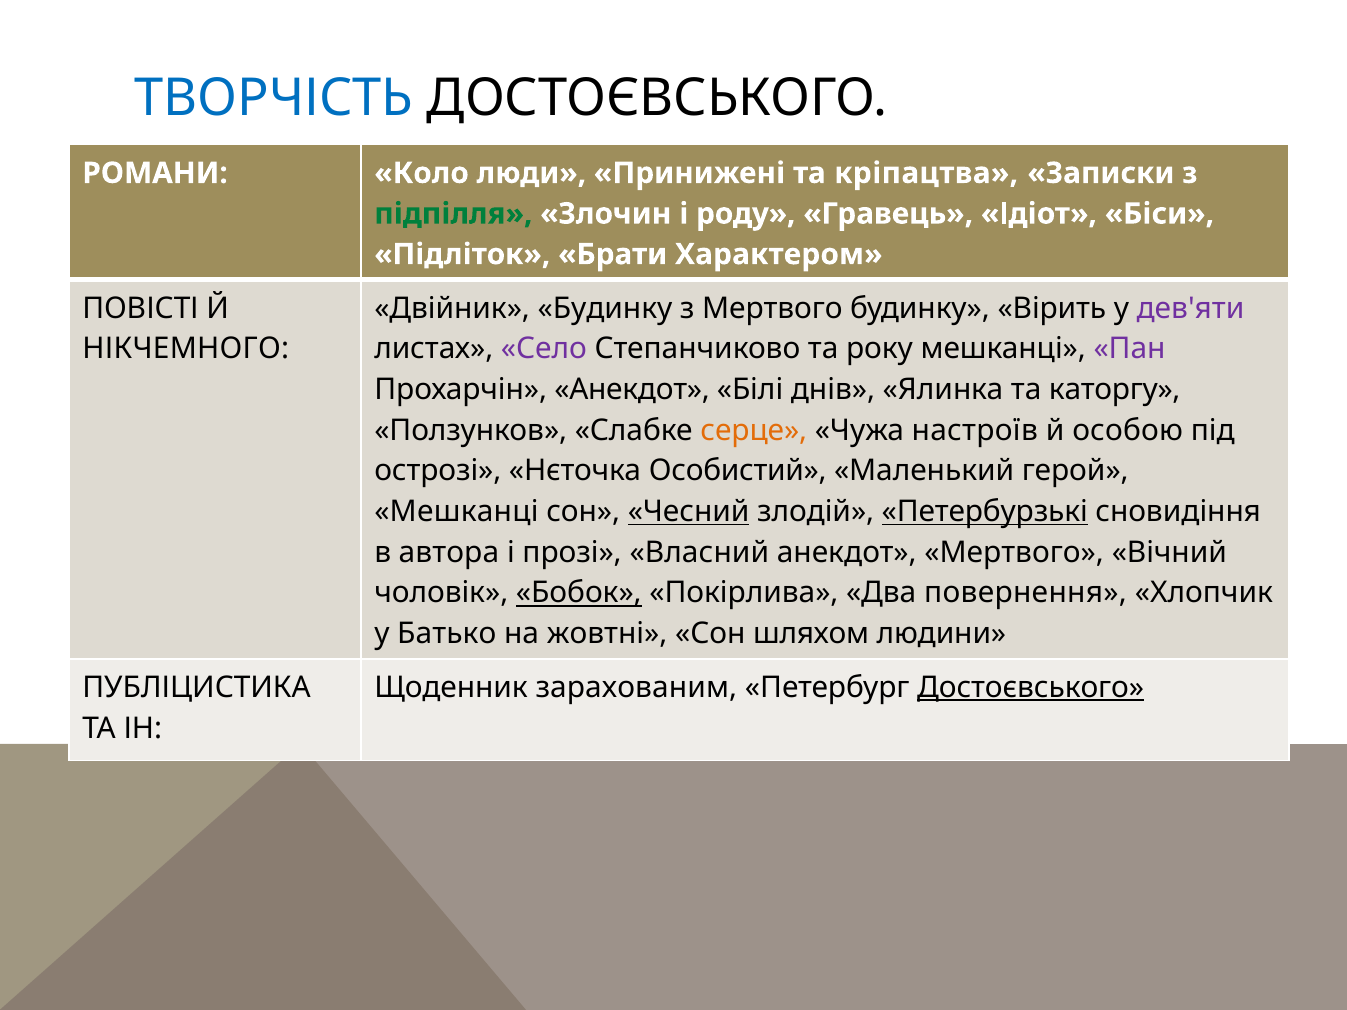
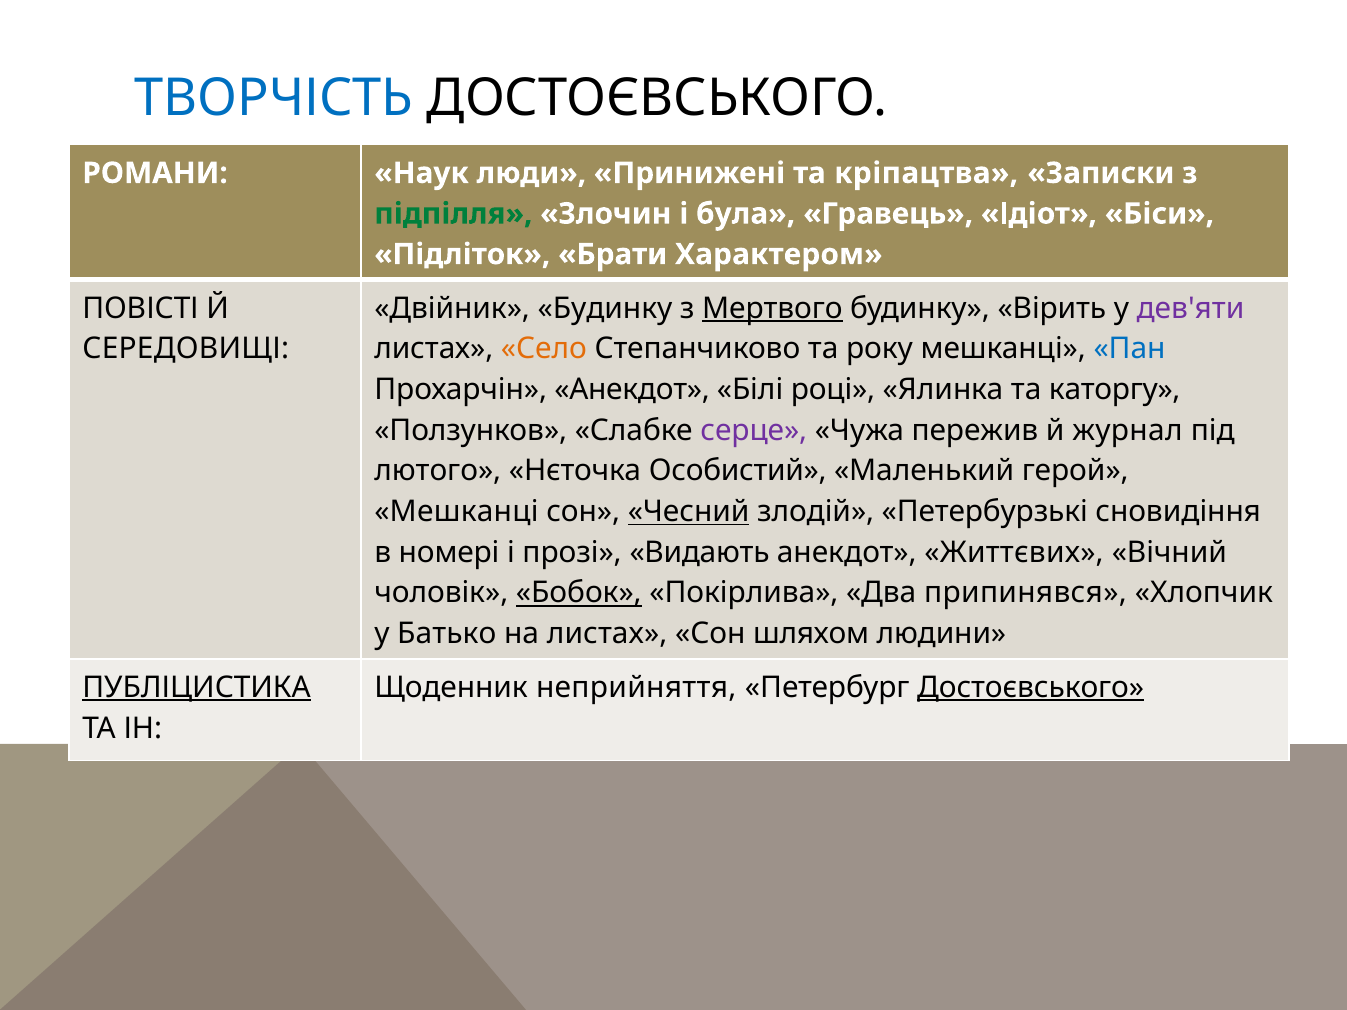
Коло: Коло -> Наук
роду: роду -> була
Мертвого at (772, 309) underline: none -> present
НІКЧЕМНОГО: НІКЧЕМНОГО -> СЕРЕДОВИЩІ
Село colour: purple -> orange
Пан colour: purple -> blue
днів: днів -> році
серце colour: orange -> purple
настроїв: настроїв -> пережив
особою: особою -> журнал
острозі: острозі -> лютого
Петербурзькі underline: present -> none
автора: автора -> номері
Власний: Власний -> Видають
анекдот Мертвого: Мертвого -> Життєвих
повернення: повернення -> припинявся
на жовтні: жовтні -> листах
ПУБЛІЦИСТИКА underline: none -> present
зарахованим: зарахованим -> неприйняття
